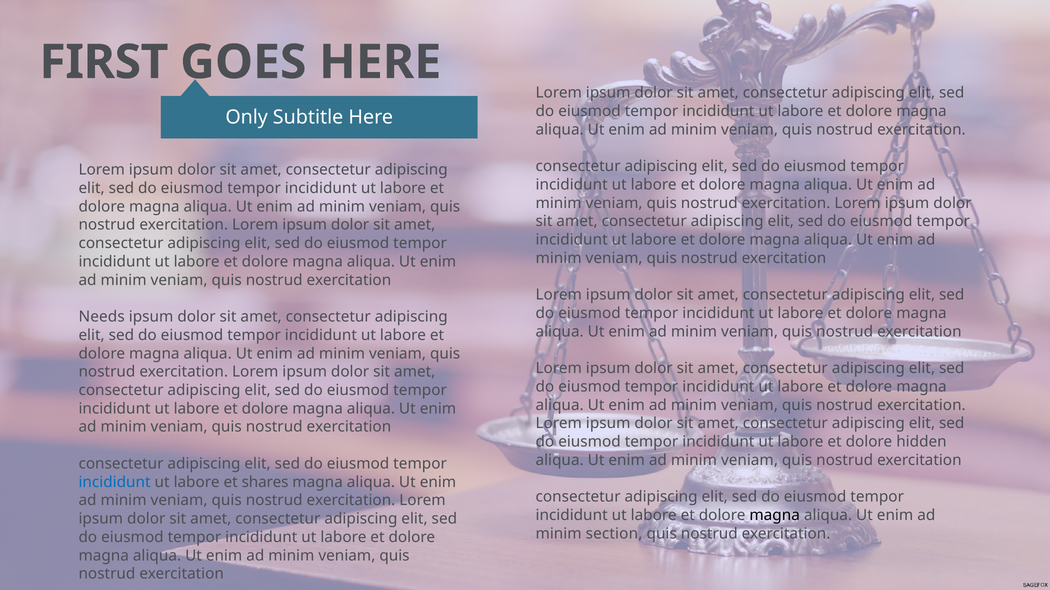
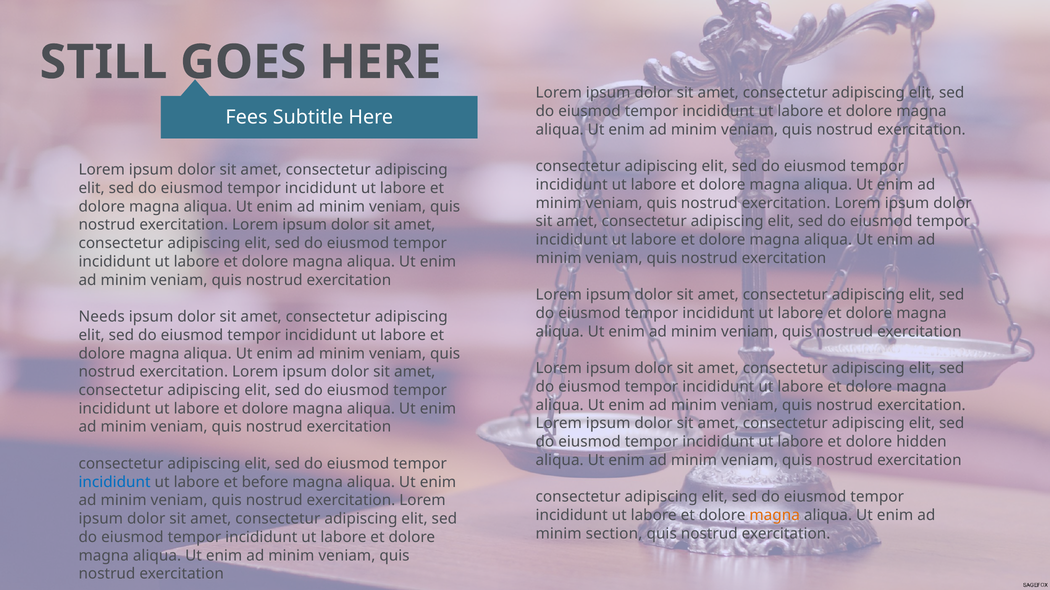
FIRST: FIRST -> STILL
Only: Only -> Fees
shares: shares -> before
magna at (775, 516) colour: black -> orange
